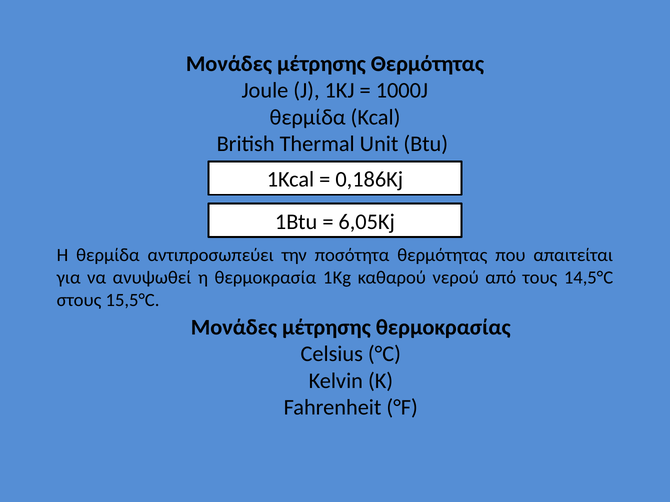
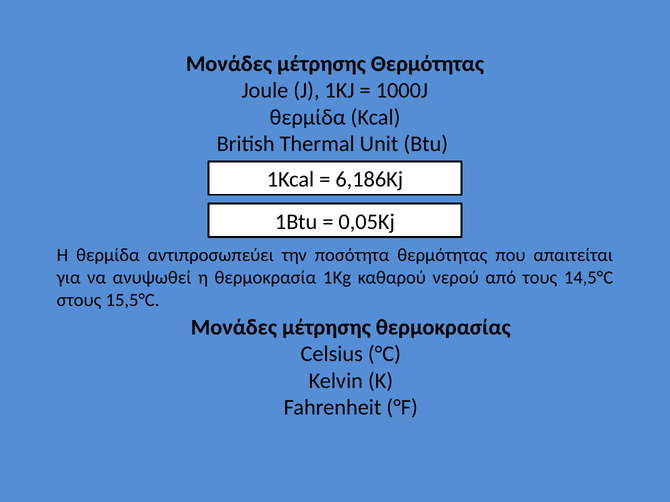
0,186Kj: 0,186Kj -> 6,186Kj
6,05Kj: 6,05Kj -> 0,05Kj
